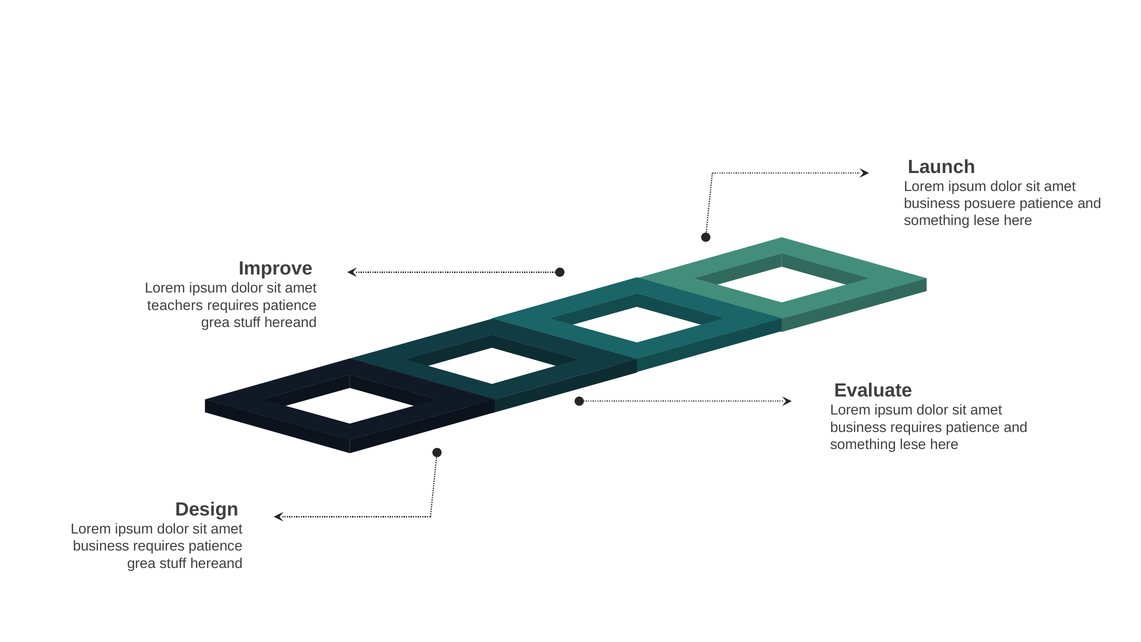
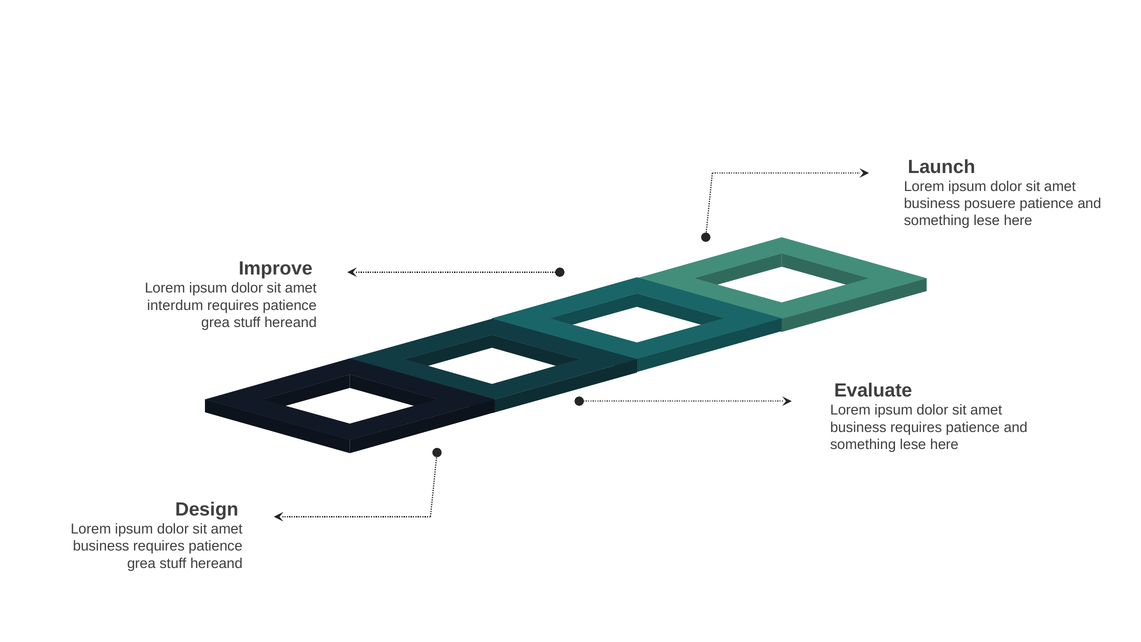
teachers: teachers -> interdum
